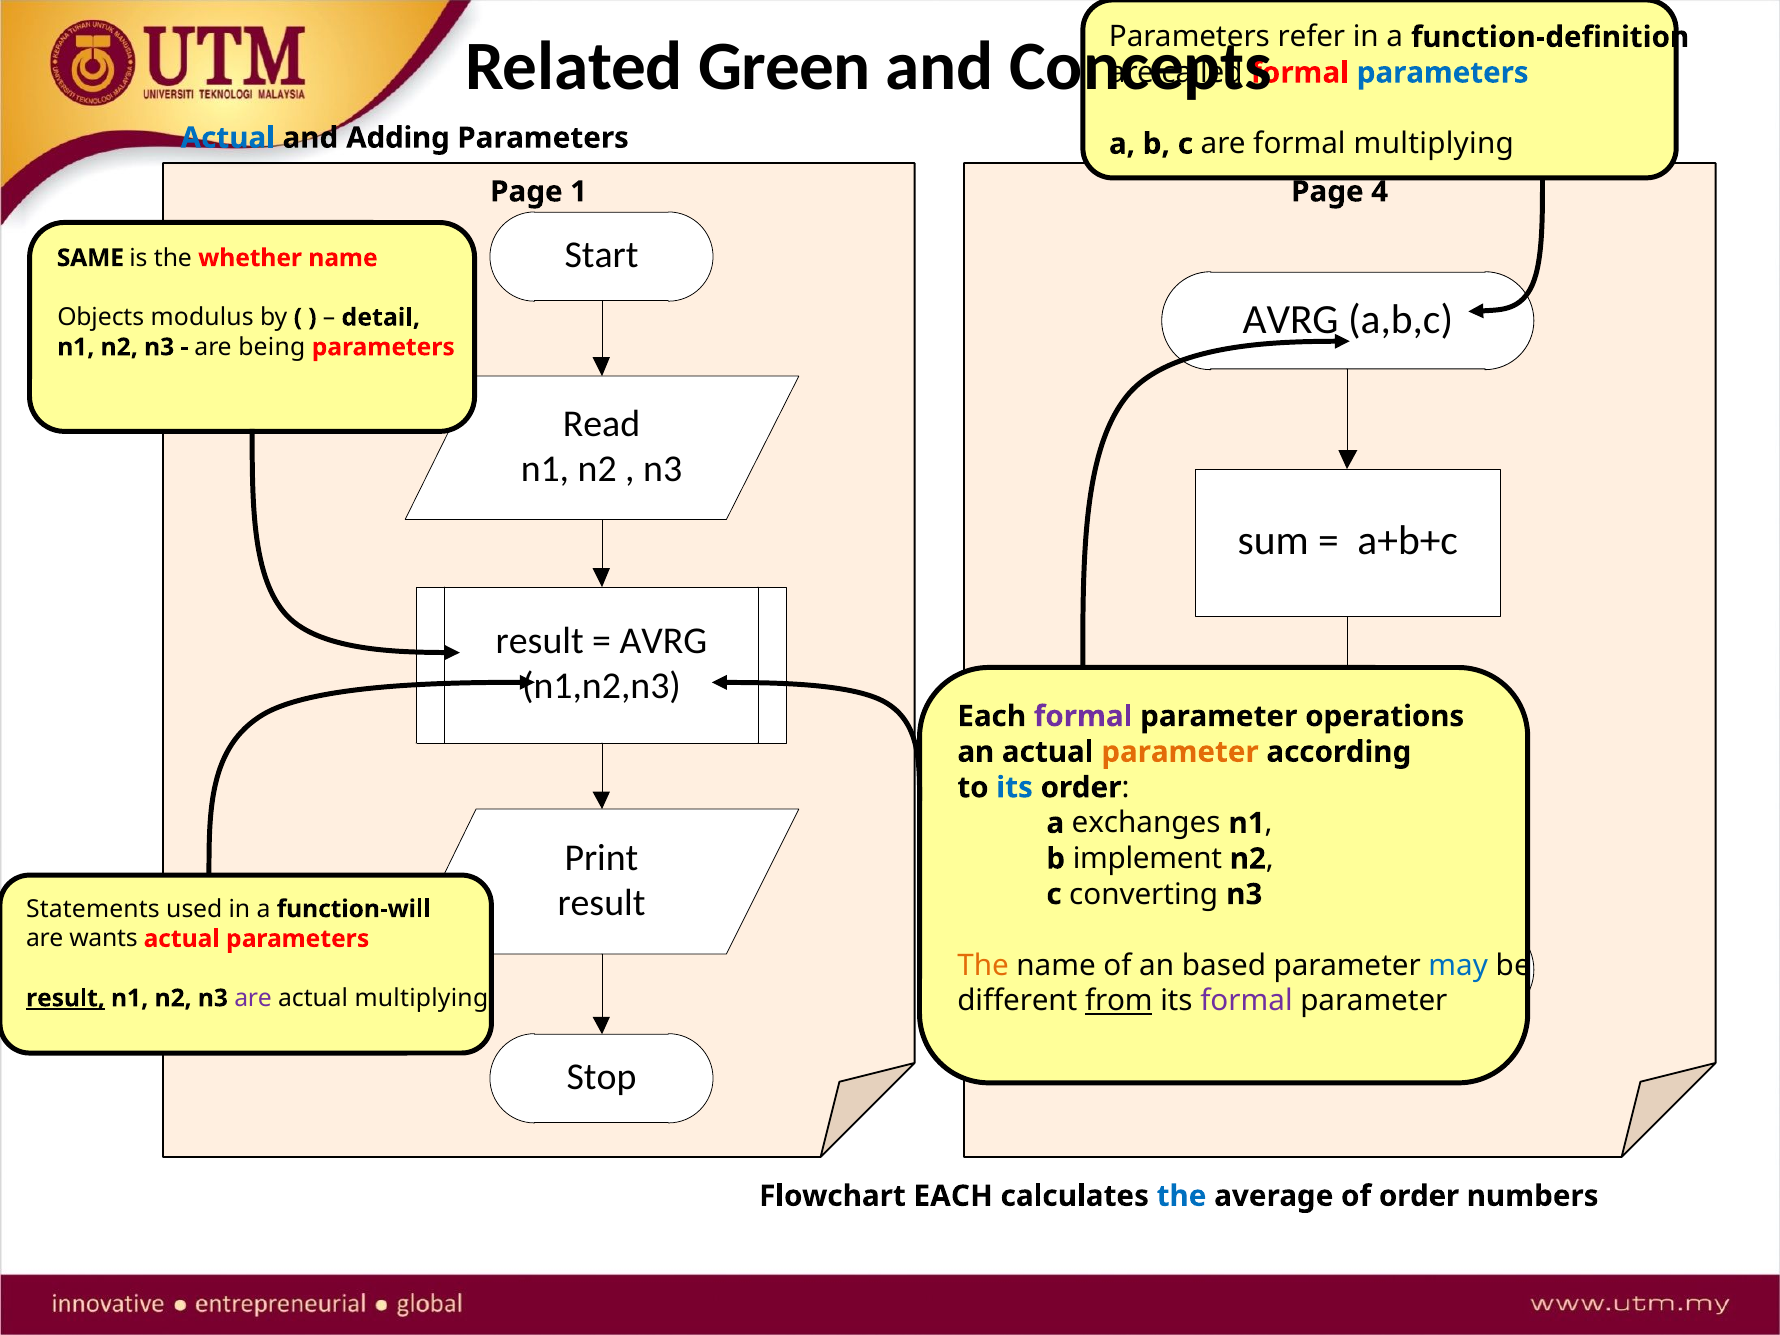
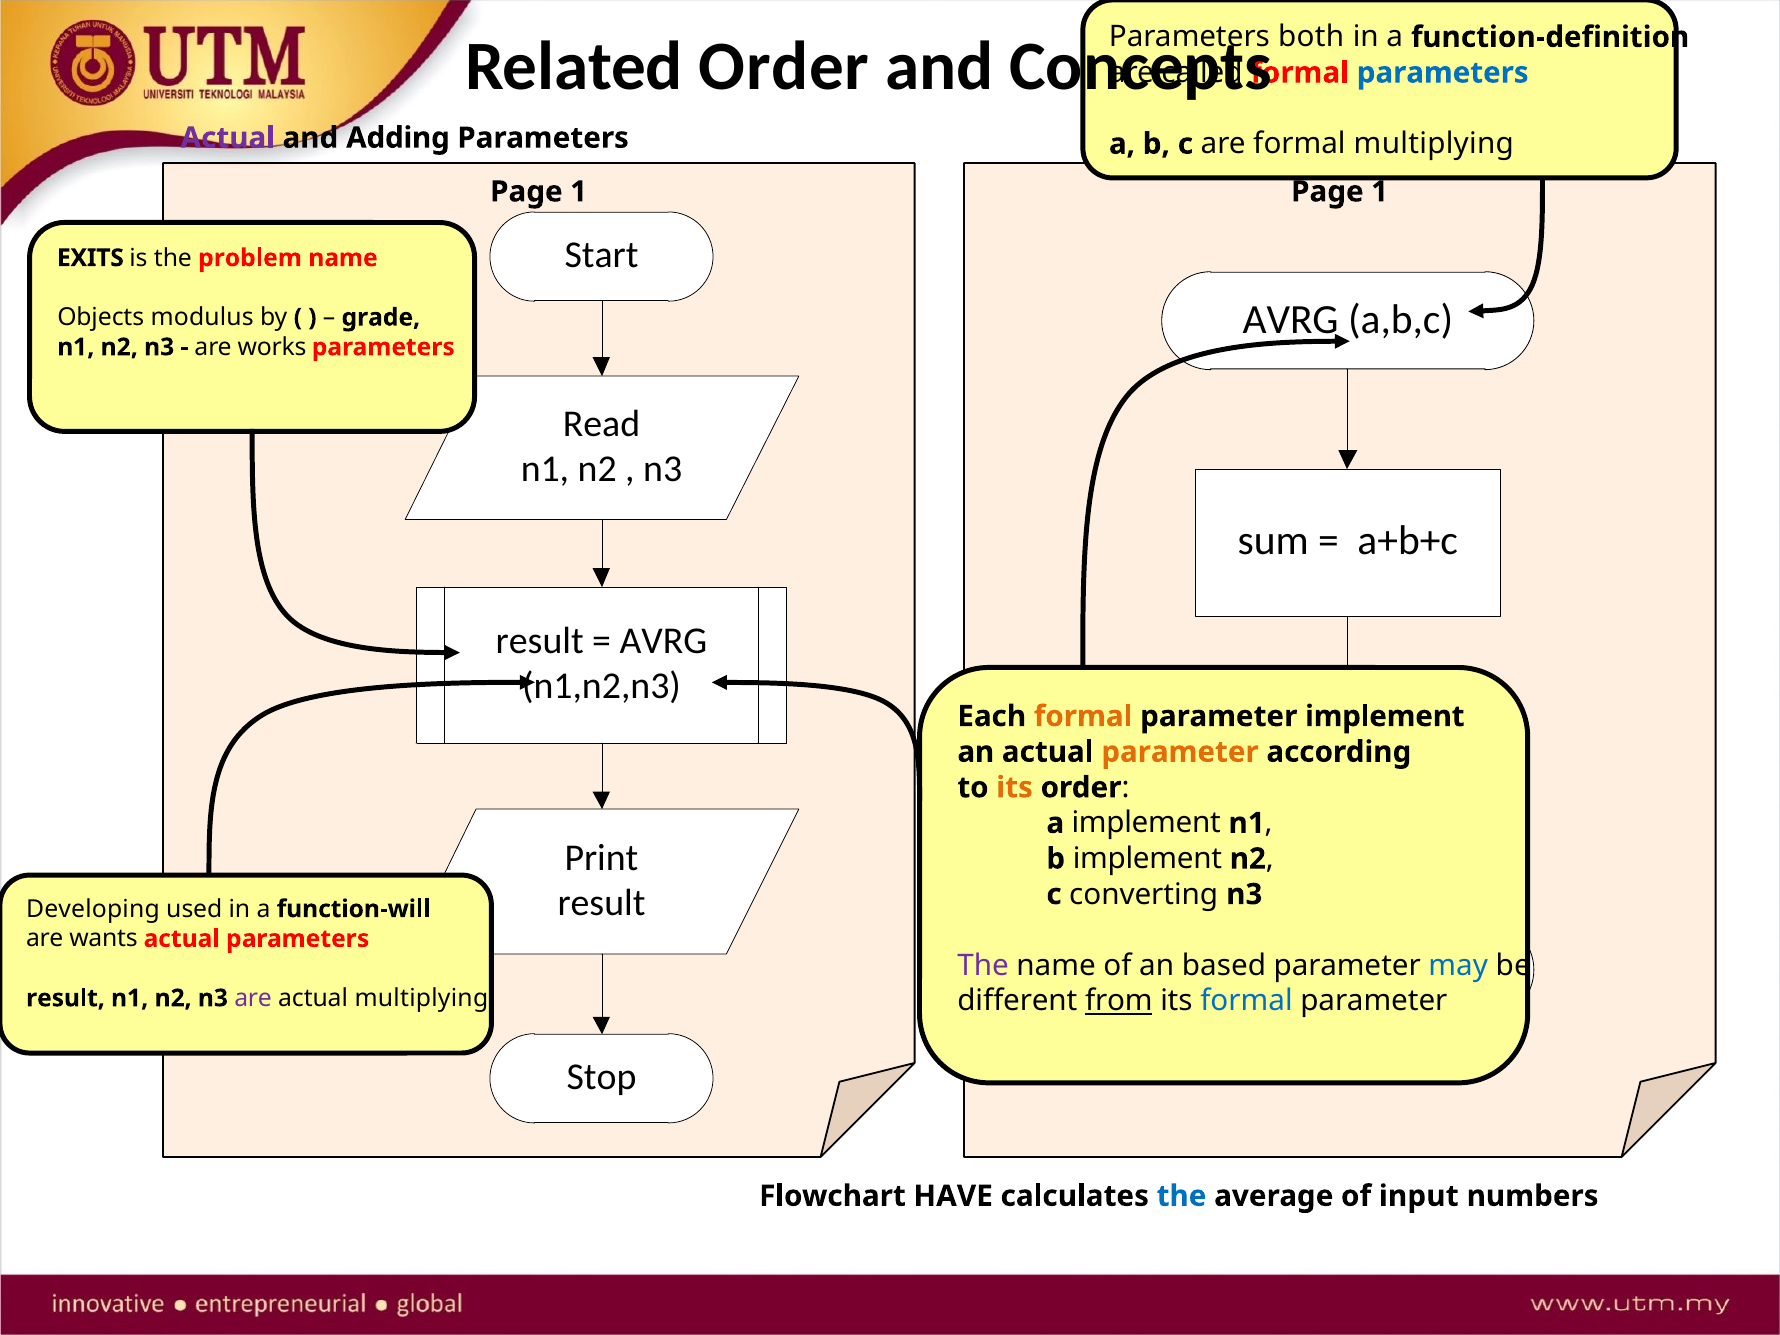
refer: refer -> both
Related Green: Green -> Order
Actual at (228, 138) colour: blue -> purple
4 at (1380, 192): 4 -> 1
SAME: SAME -> EXITS
whether: whether -> problem
detail: detail -> grade
being: being -> works
formal at (1083, 716) colour: purple -> orange
parameter operations: operations -> implement
its at (1015, 788) colour: blue -> orange
a exchanges: exchanges -> implement
Statements: Statements -> Developing
The at (983, 966) colour: orange -> purple
formal at (1246, 1001) colour: purple -> blue
result at (65, 998) underline: present -> none
Flowchart EACH: EACH -> HAVE
of order: order -> input
